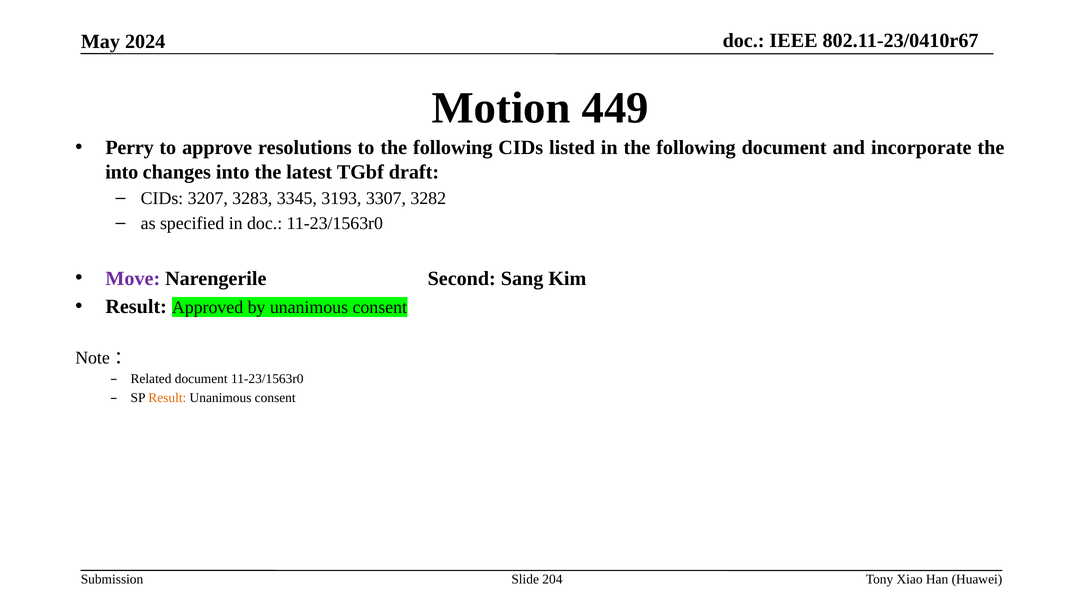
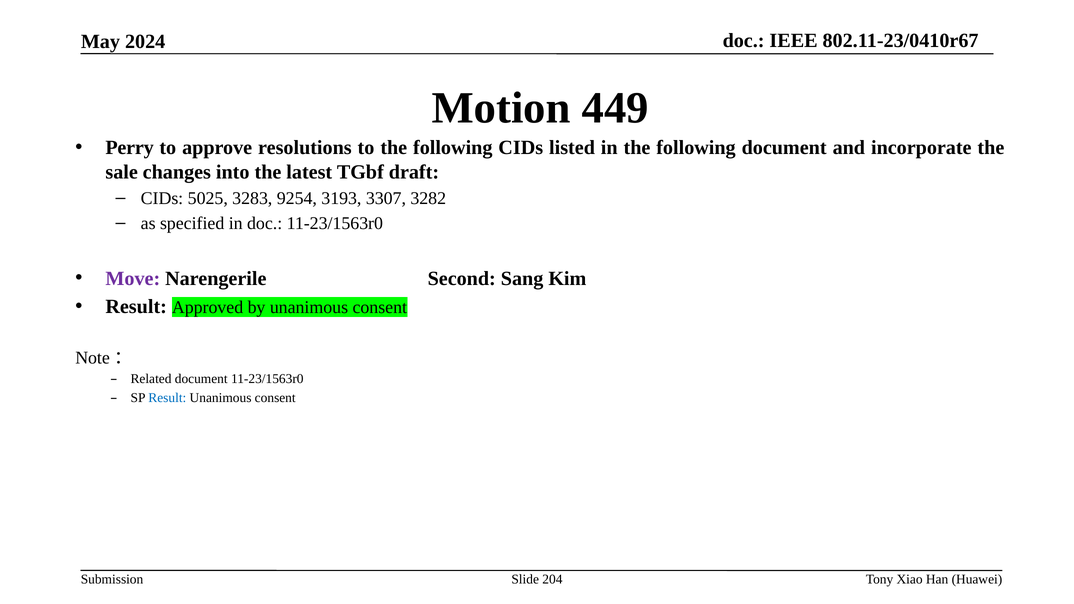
into at (122, 172): into -> sale
3207: 3207 -> 5025
3345: 3345 -> 9254
Result at (167, 398) colour: orange -> blue
